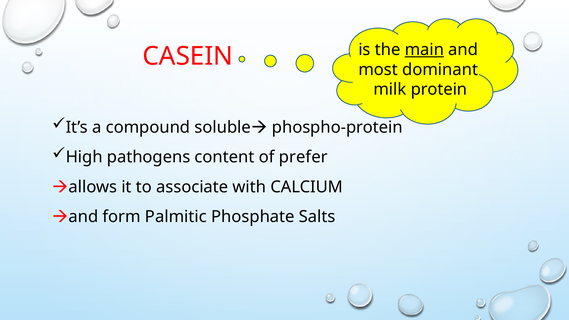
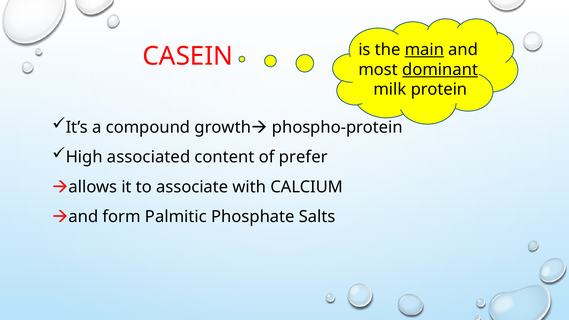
dominant underline: none -> present
soluble: soluble -> growth
pathogens: pathogens -> associated
